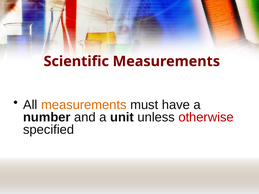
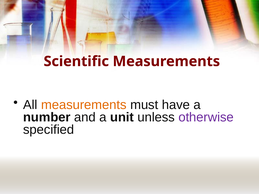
otherwise colour: red -> purple
